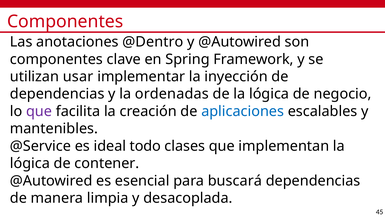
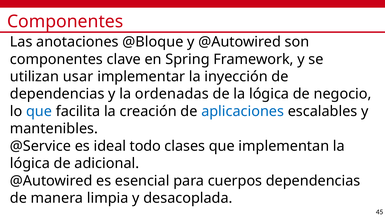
@Dentro: @Dentro -> @Bloque
que at (39, 111) colour: purple -> blue
contener: contener -> adicional
buscará: buscará -> cuerpos
